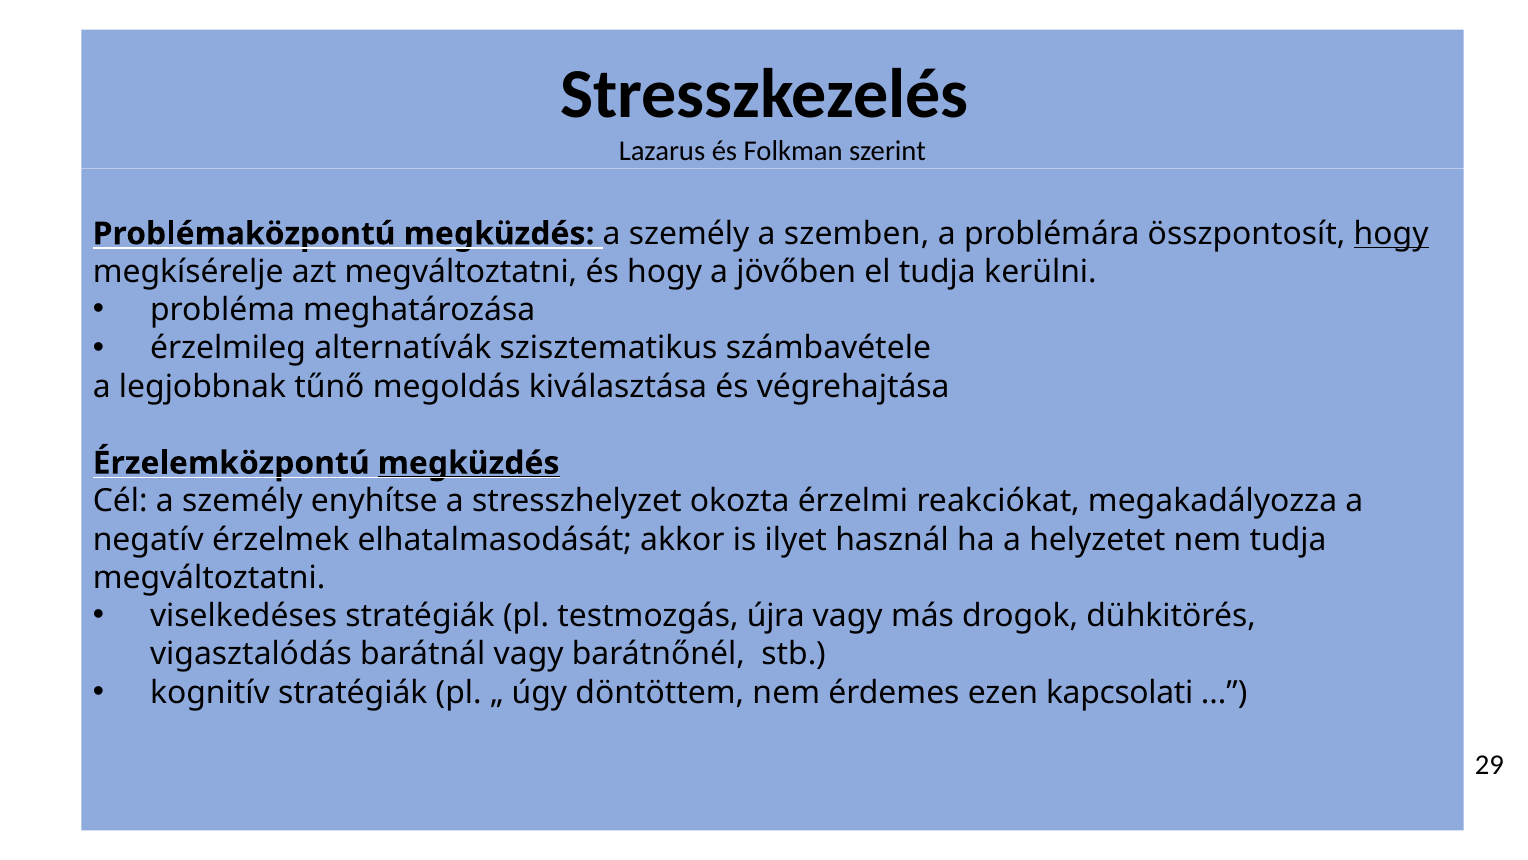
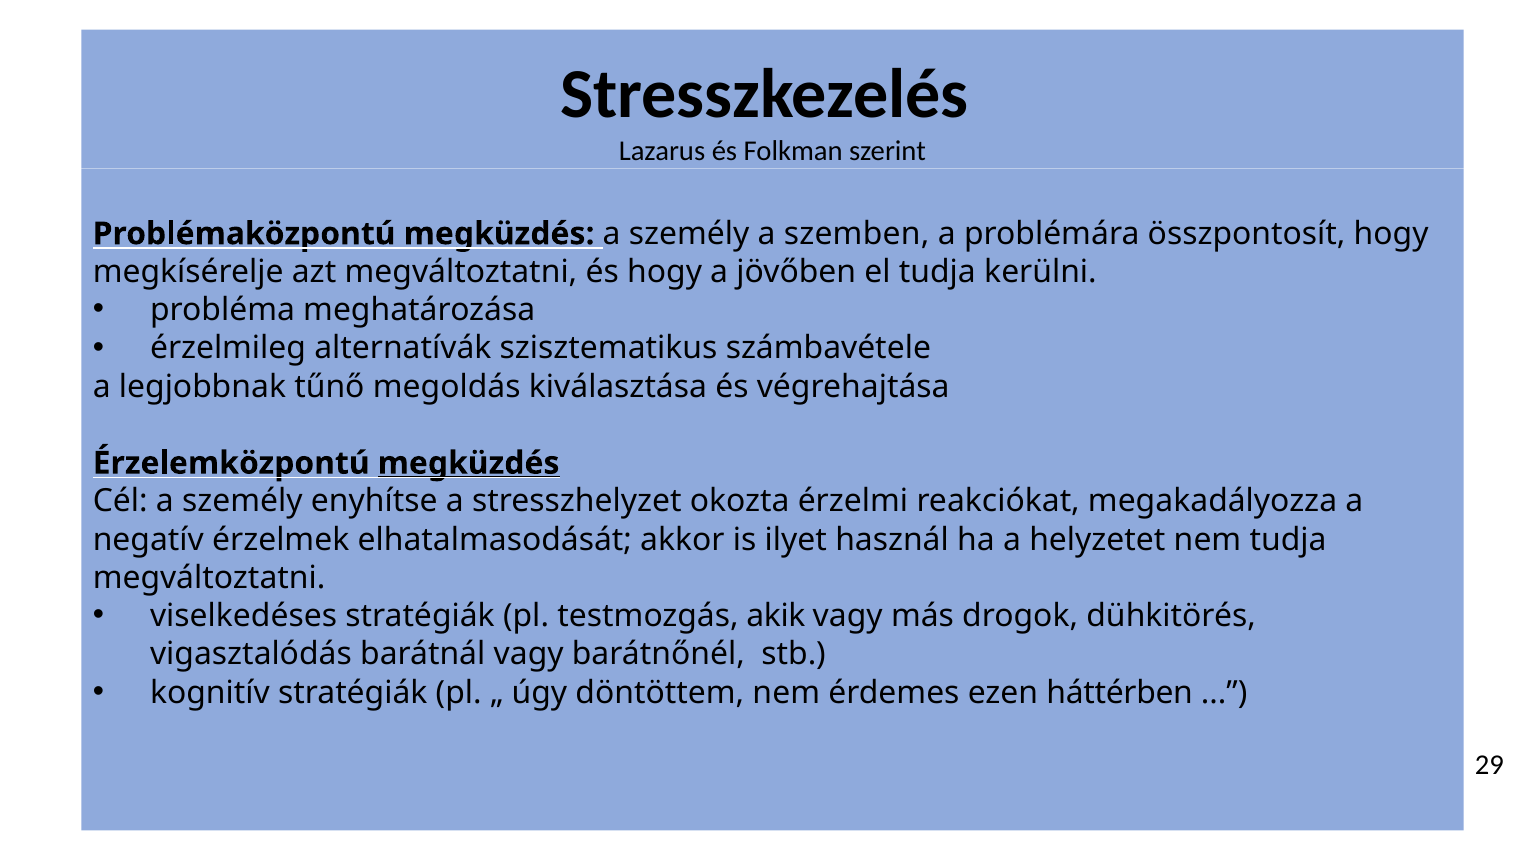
hogy at (1391, 234) underline: present -> none
újra: újra -> akik
kapcsolati: kapcsolati -> háttérben
